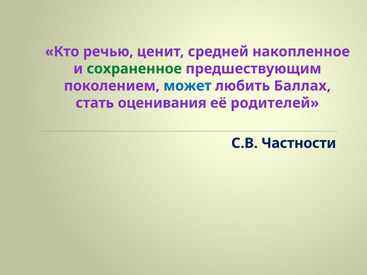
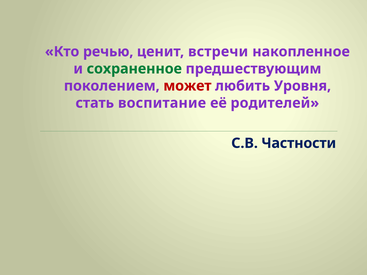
средней: средней -> встречи
может colour: blue -> red
Баллах: Баллах -> Уровня
оценивания: оценивания -> воспитание
